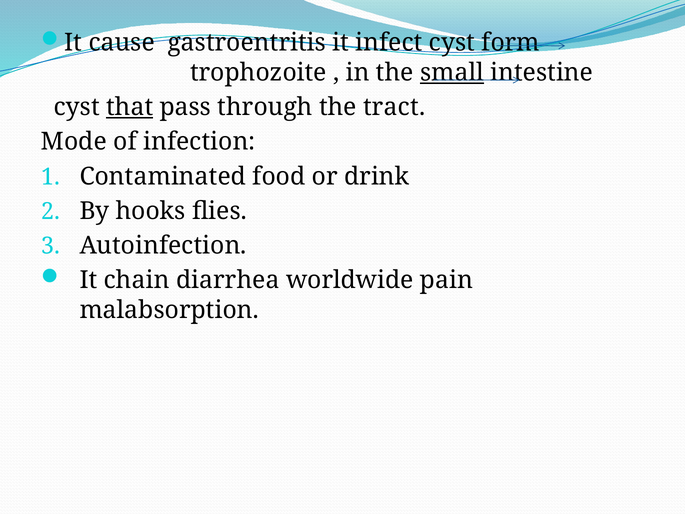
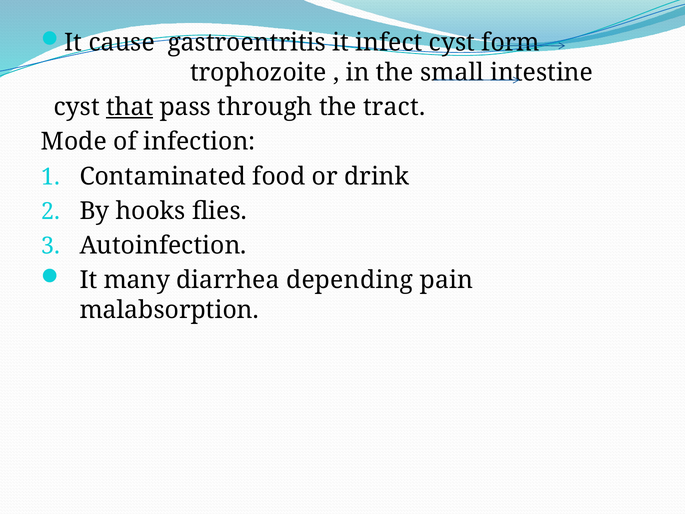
small underline: present -> none
chain: chain -> many
worldwide: worldwide -> depending
